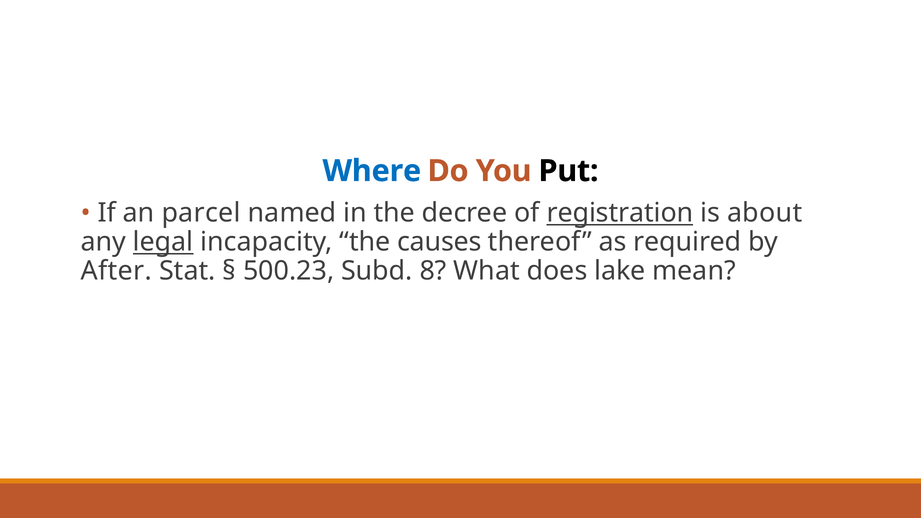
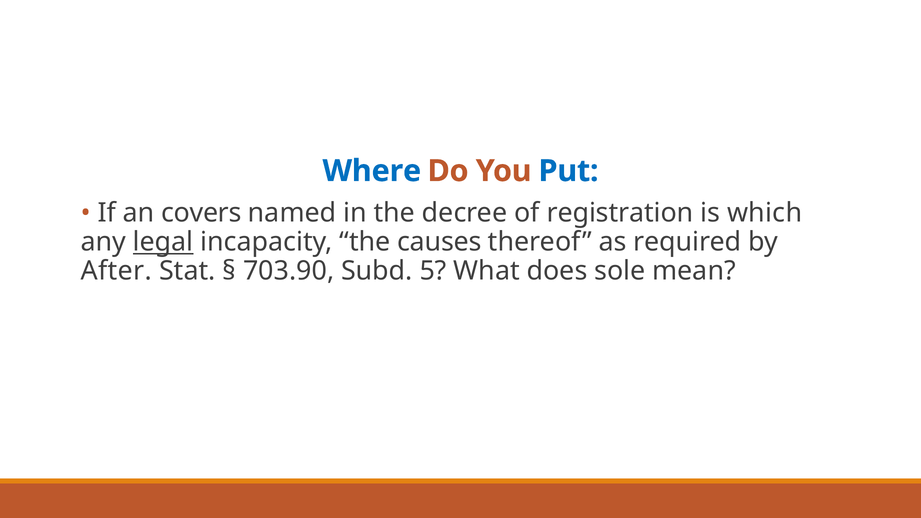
Put colour: black -> blue
parcel: parcel -> covers
registration underline: present -> none
about: about -> which
500.23: 500.23 -> 703.90
8: 8 -> 5
lake: lake -> sole
